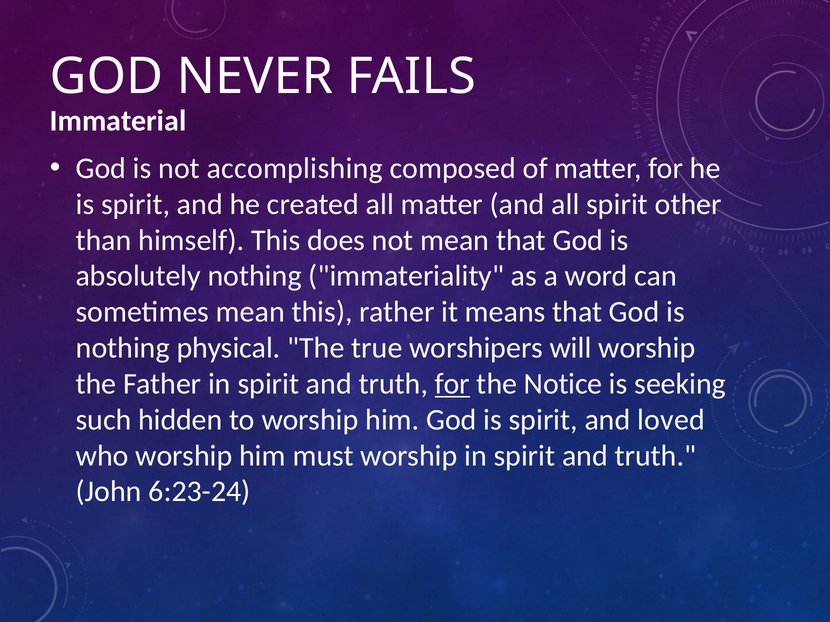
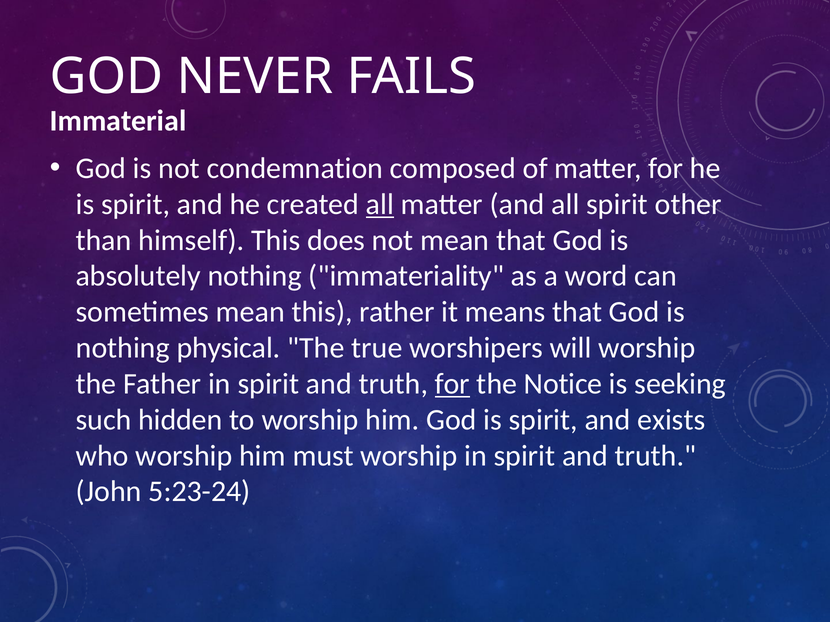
accomplishing: accomplishing -> condemnation
all at (380, 204) underline: none -> present
loved: loved -> exists
6:23-24: 6:23-24 -> 5:23-24
